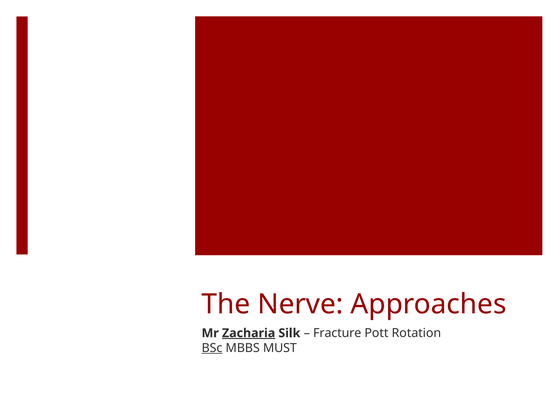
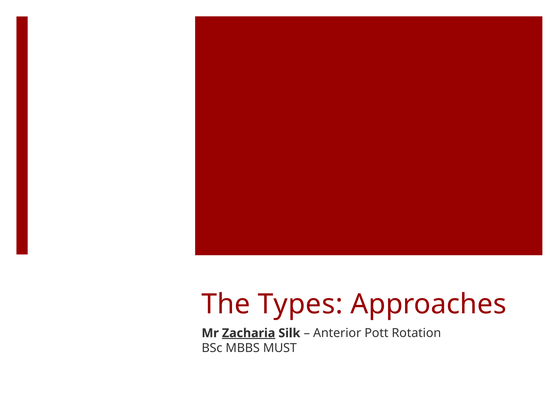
Nerve: Nerve -> Types
Fracture: Fracture -> Anterior
BSc underline: present -> none
